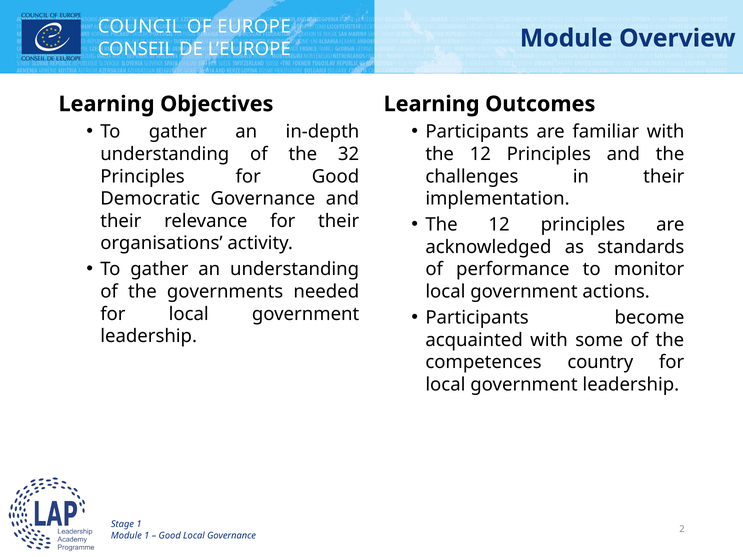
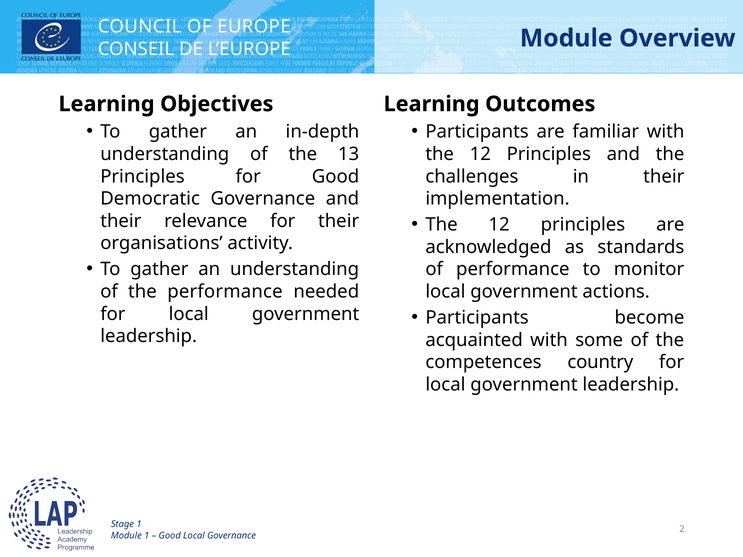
32: 32 -> 13
the governments: governments -> performance
